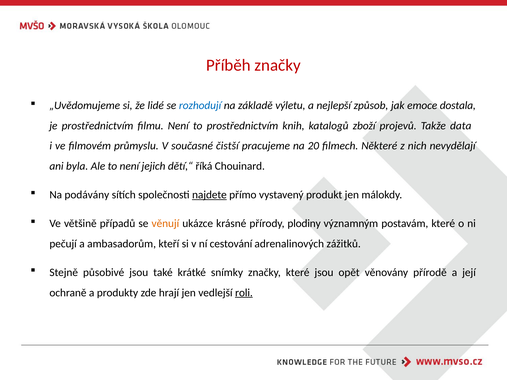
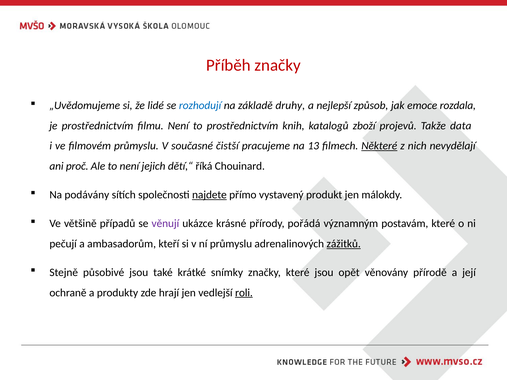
výletu: výletu -> druhy
dostala: dostala -> rozdala
20: 20 -> 13
Některé underline: none -> present
byla: byla -> proč
věnují colour: orange -> purple
plodiny: plodiny -> pořádá
ní cestování: cestování -> průmyslu
zážitků underline: none -> present
